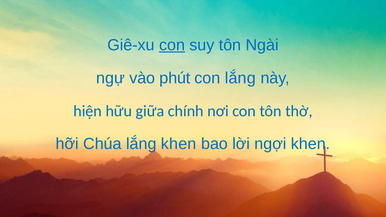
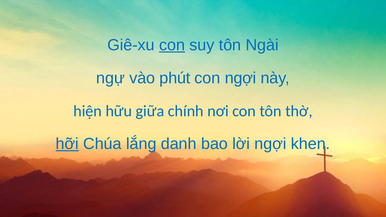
con lắng: lắng -> ngợi
hỡi underline: none -> present
lắng khen: khen -> danh
